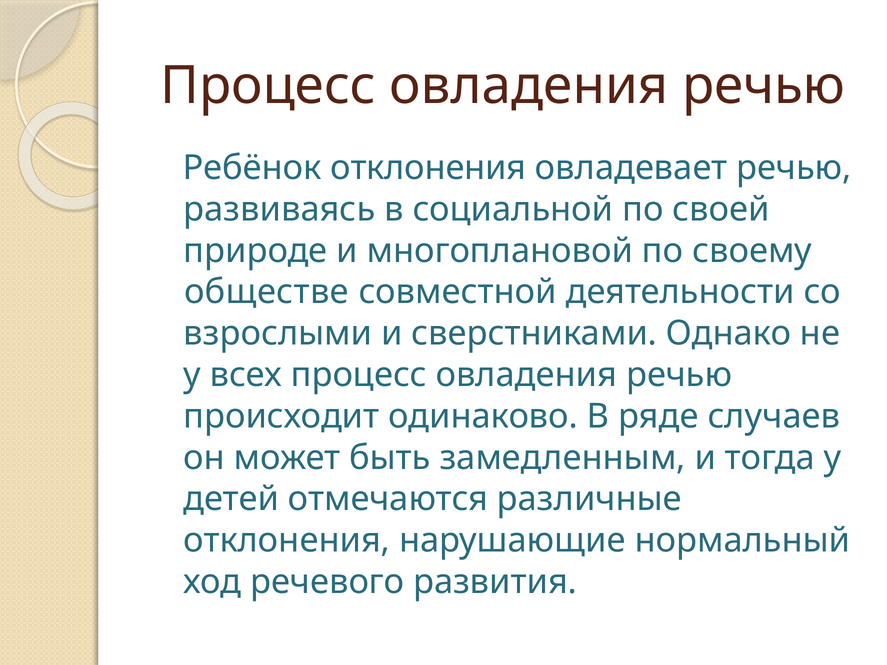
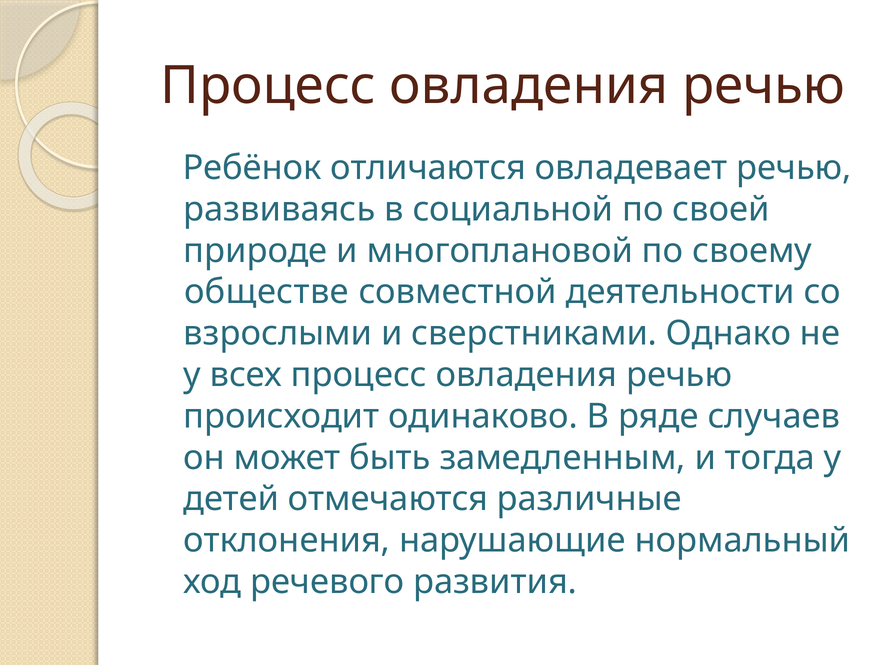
Ребёнок отклонения: отклонения -> отличаются
